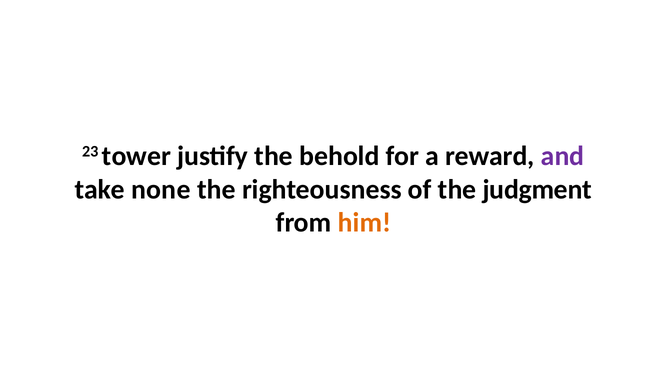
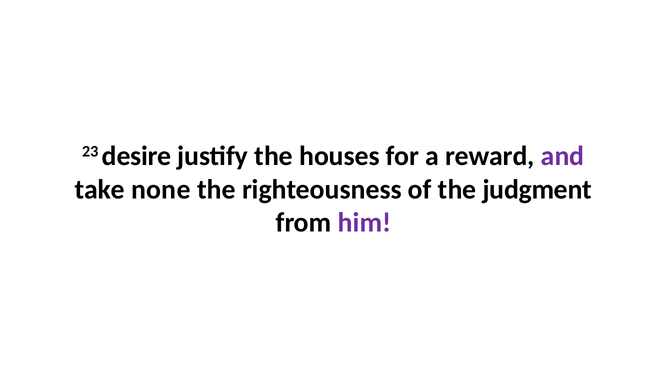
tower: tower -> desire
behold: behold -> houses
him colour: orange -> purple
